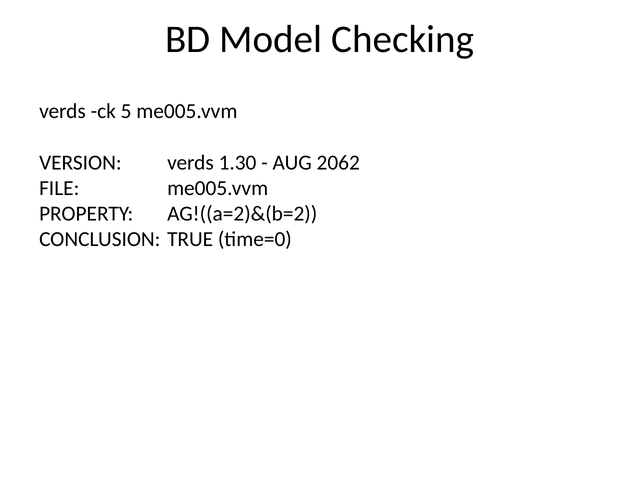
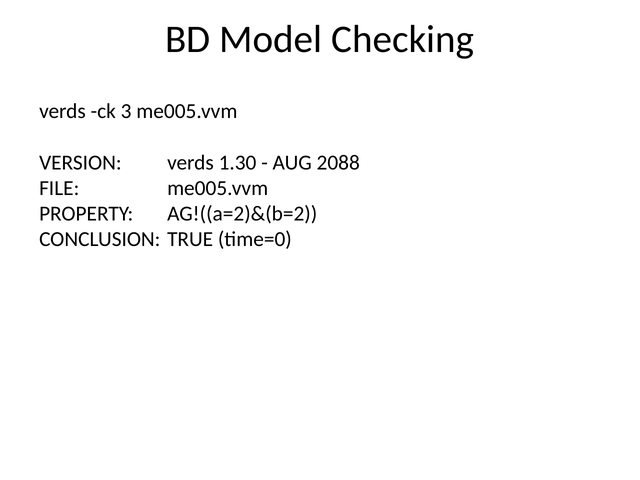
5: 5 -> 3
2062: 2062 -> 2088
